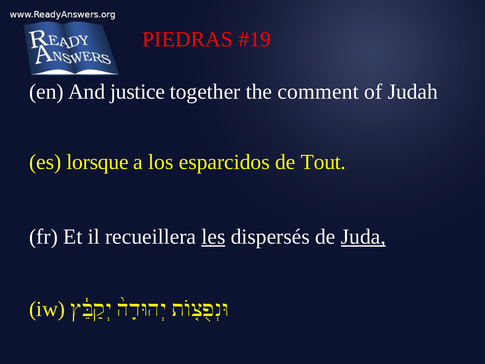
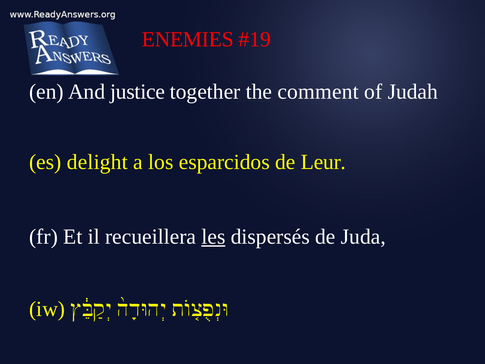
PIEDRAS: PIEDRAS -> ENEMIES
lorsque: lorsque -> delight
Tout: Tout -> Leur
Juda underline: present -> none
